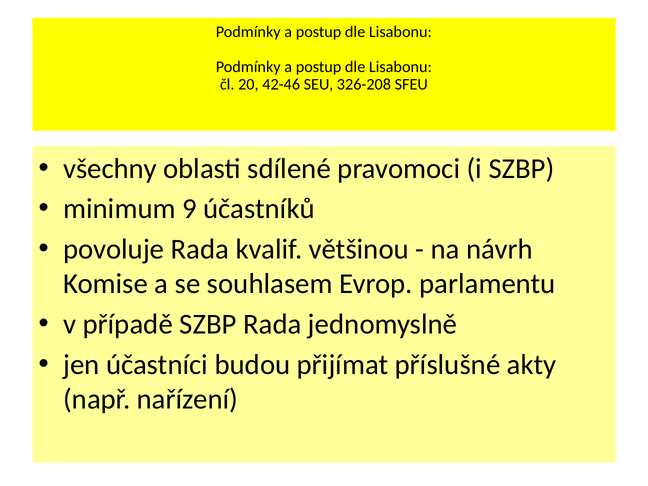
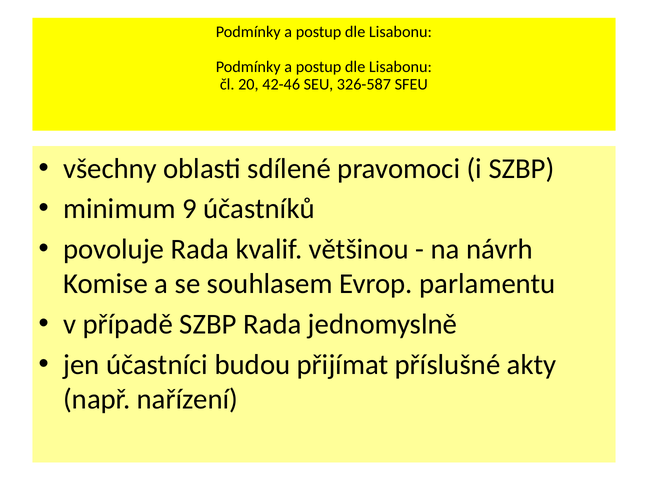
326-208: 326-208 -> 326-587
